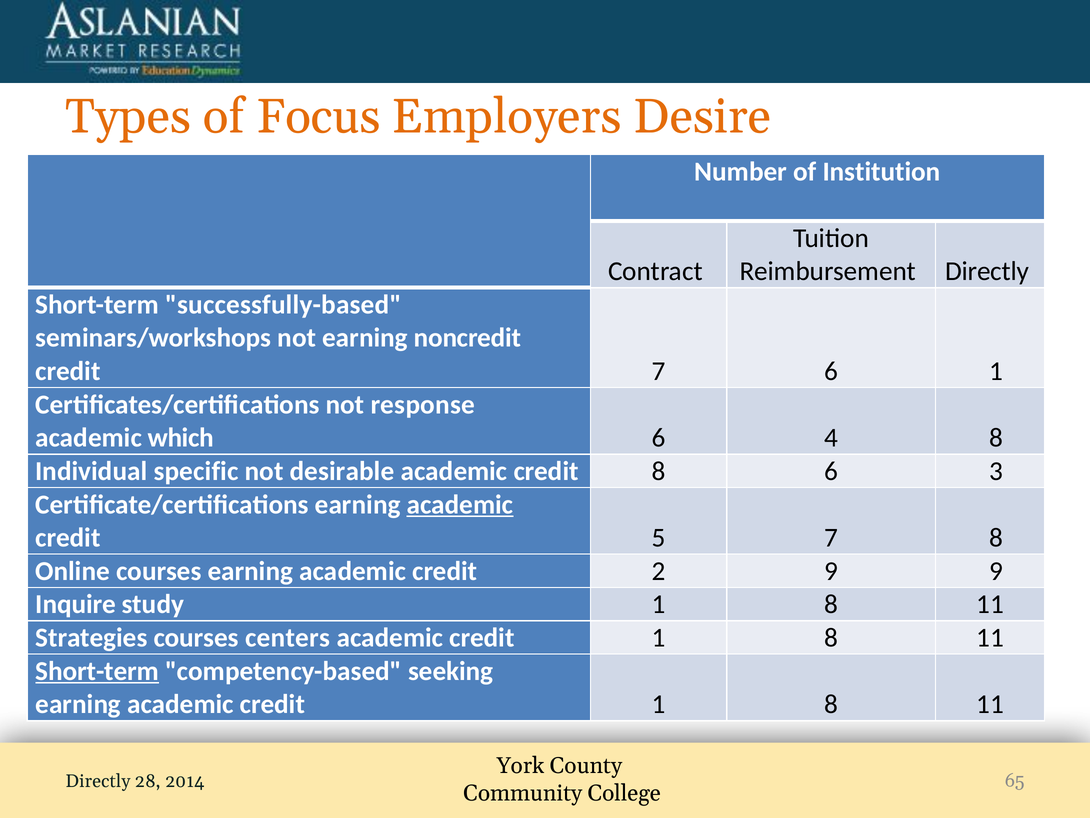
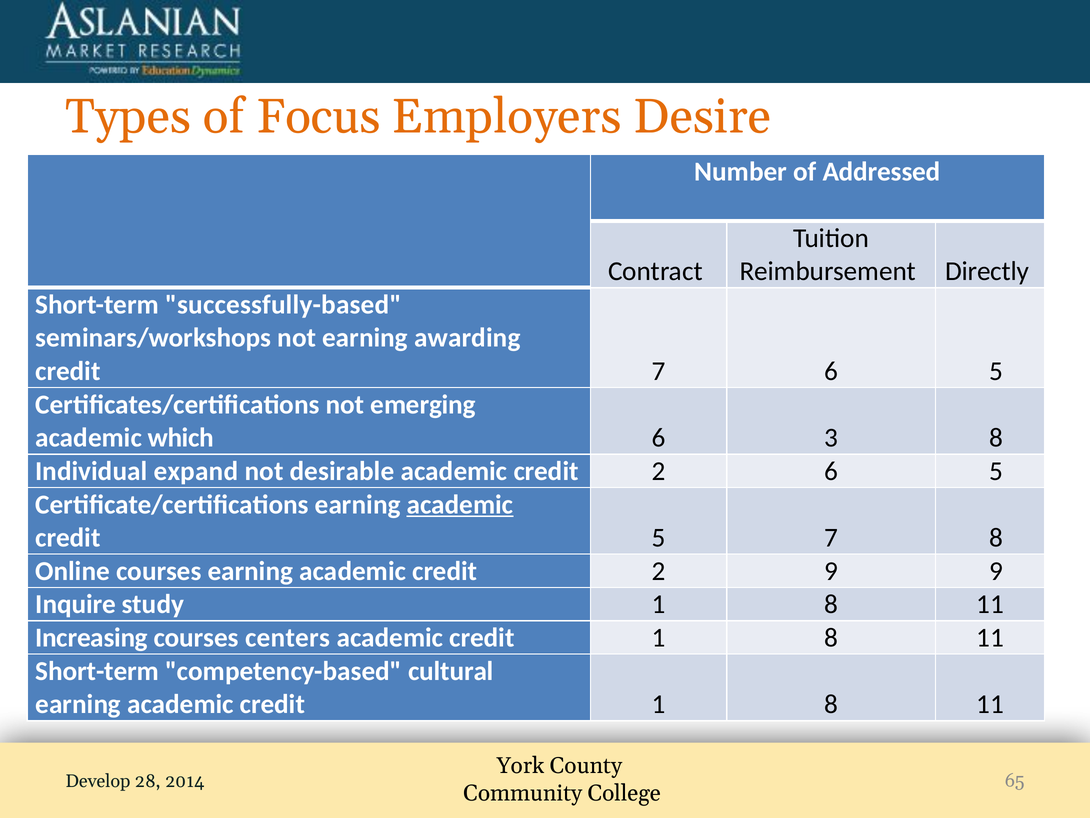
Institution: Institution -> Addressed
noncredit: noncredit -> awarding
7 6 1: 1 -> 5
response: response -> emerging
4: 4 -> 3
specific: specific -> expand
8 at (659, 471): 8 -> 2
3 at (996, 471): 3 -> 5
Strategies: Strategies -> Increasing
Short-term at (97, 671) underline: present -> none
seeking: seeking -> cultural
Directly at (98, 781): Directly -> Develop
